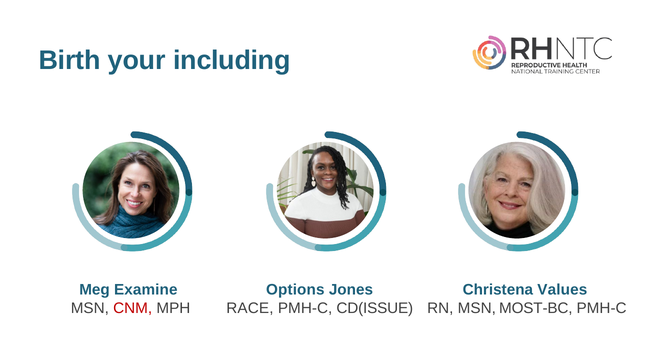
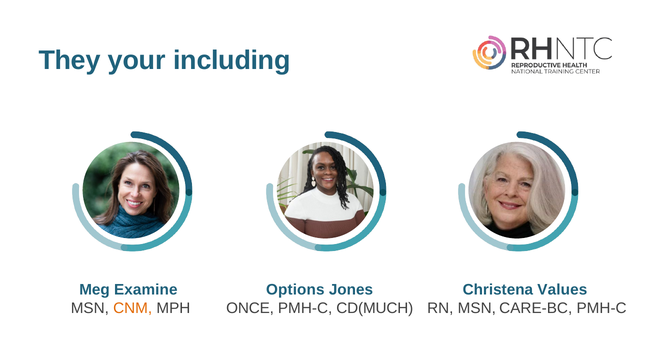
Birth: Birth -> They
CNM colour: red -> orange
RACE: RACE -> ONCE
CD(ISSUE: CD(ISSUE -> CD(MUCH
MOST-BC: MOST-BC -> CARE-BC
